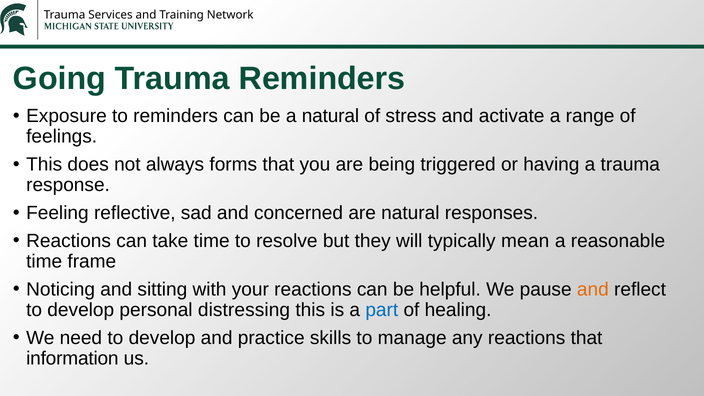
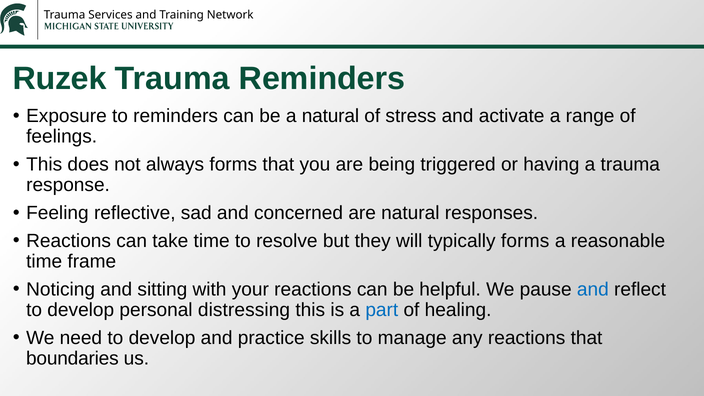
Going: Going -> Ruzek
typically mean: mean -> forms
and at (593, 289) colour: orange -> blue
information: information -> boundaries
